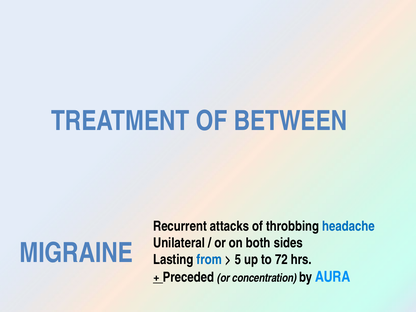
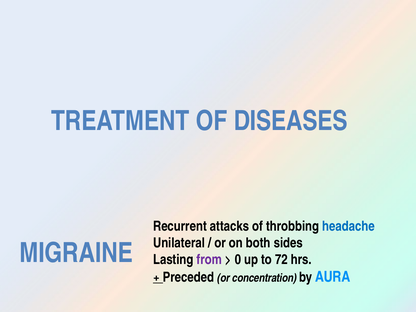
BETWEEN: BETWEEN -> DISEASES
from colour: blue -> purple
5: 5 -> 0
